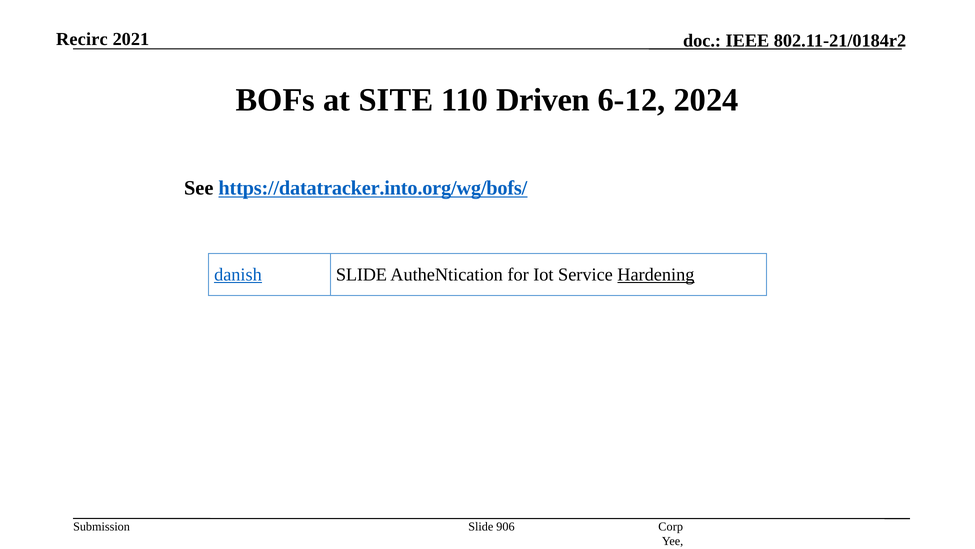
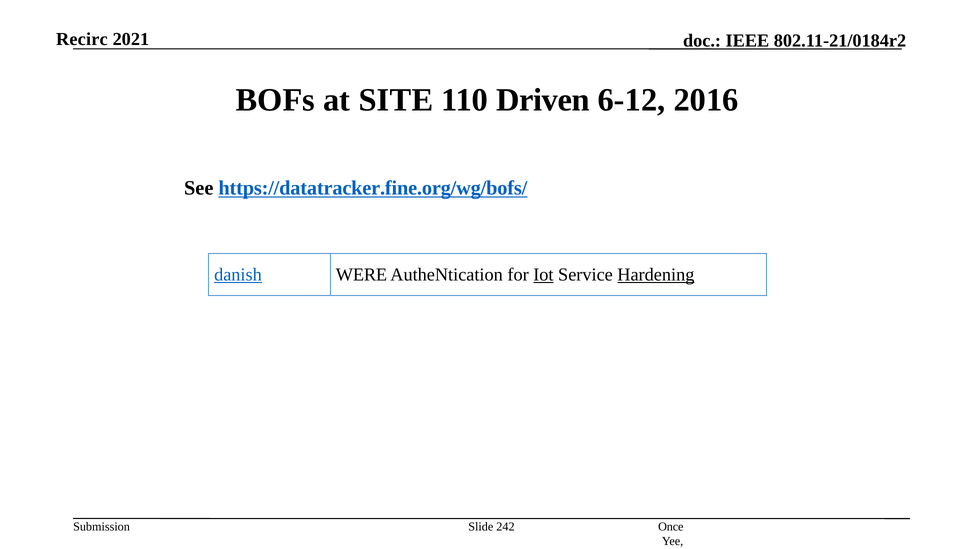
2024: 2024 -> 2016
https://datatracker.into.org/wg/bofs/: https://datatracker.into.org/wg/bofs/ -> https://datatracker.fine.org/wg/bofs/
danish SLIDE: SLIDE -> WERE
Iot underline: none -> present
906: 906 -> 242
Corp: Corp -> Once
